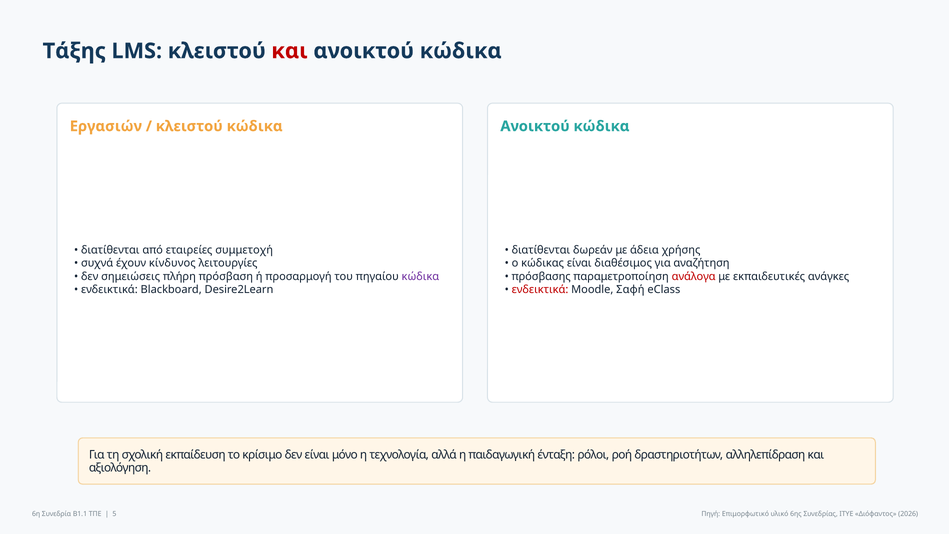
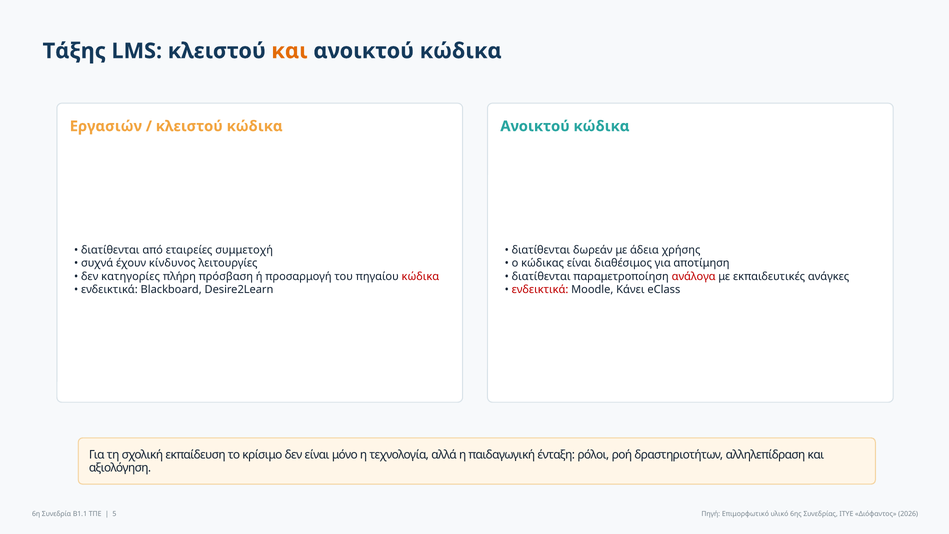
και at (290, 51) colour: red -> orange
αναζήτηση: αναζήτηση -> αποτίμηση
σημειώσεις: σημειώσεις -> κατηγορίες
κώδικα at (420, 276) colour: purple -> red
πρόσβασης at (541, 276): πρόσβασης -> διατίθενται
Σαφή: Σαφή -> Κάνει
